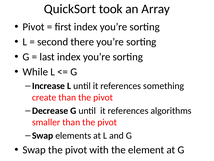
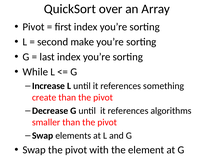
took: took -> over
there: there -> make
